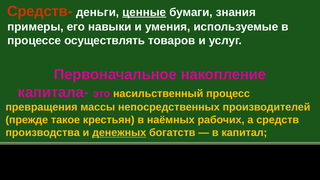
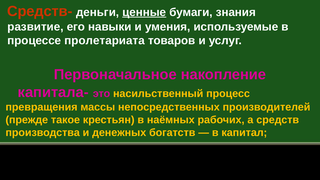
примеры: примеры -> развитие
осуществлять: осуществлять -> пролетариата
денежных underline: present -> none
